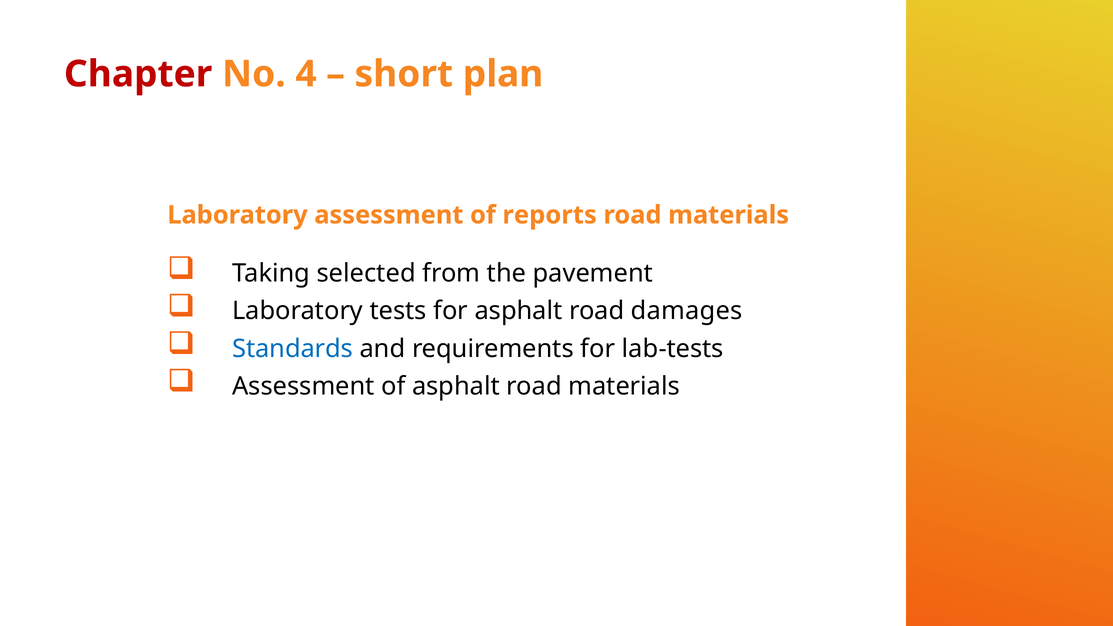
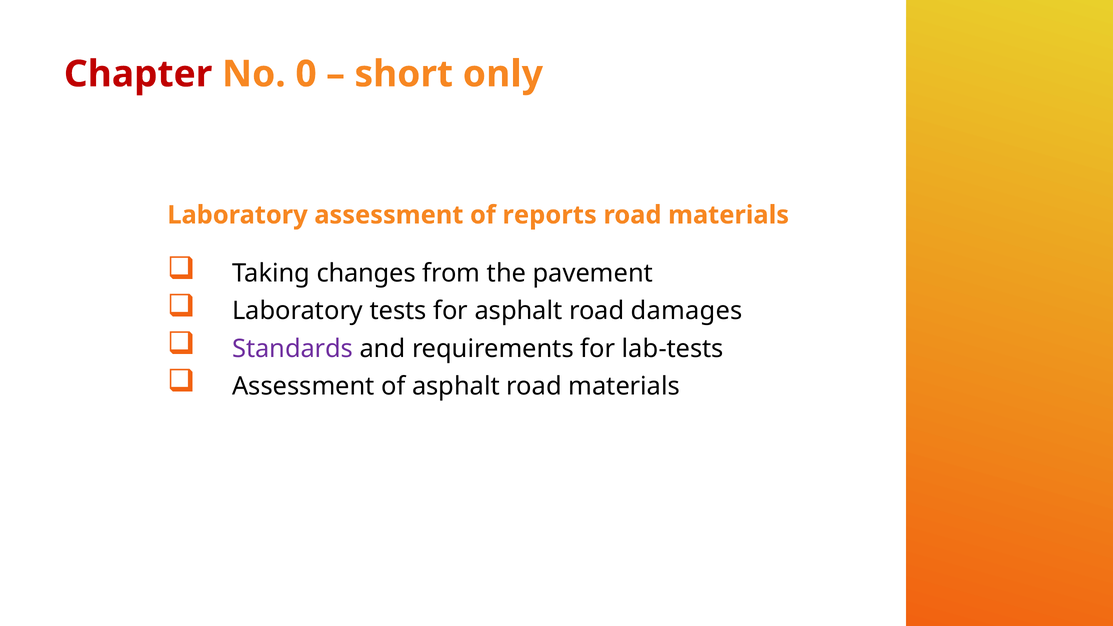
4: 4 -> 0
plan: plan -> only
selected: selected -> changes
Standards colour: blue -> purple
